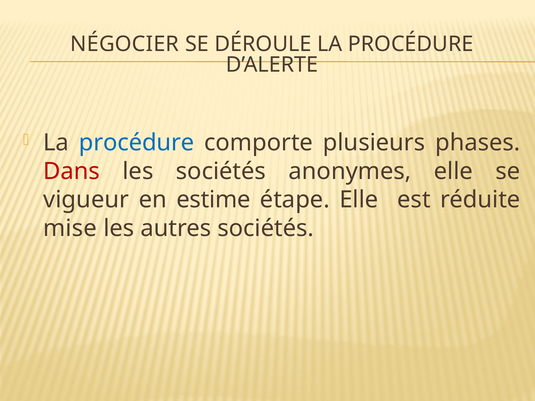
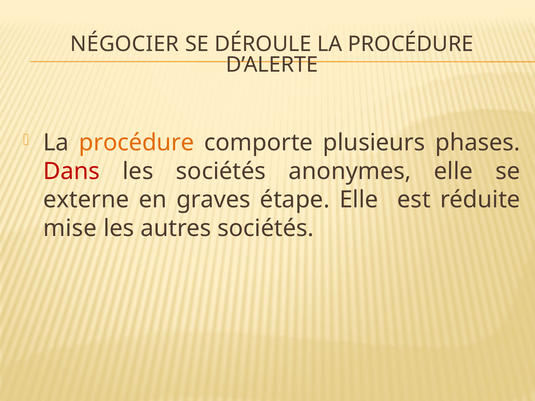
procédure at (137, 143) colour: blue -> orange
vigueur: vigueur -> externe
estime: estime -> graves
